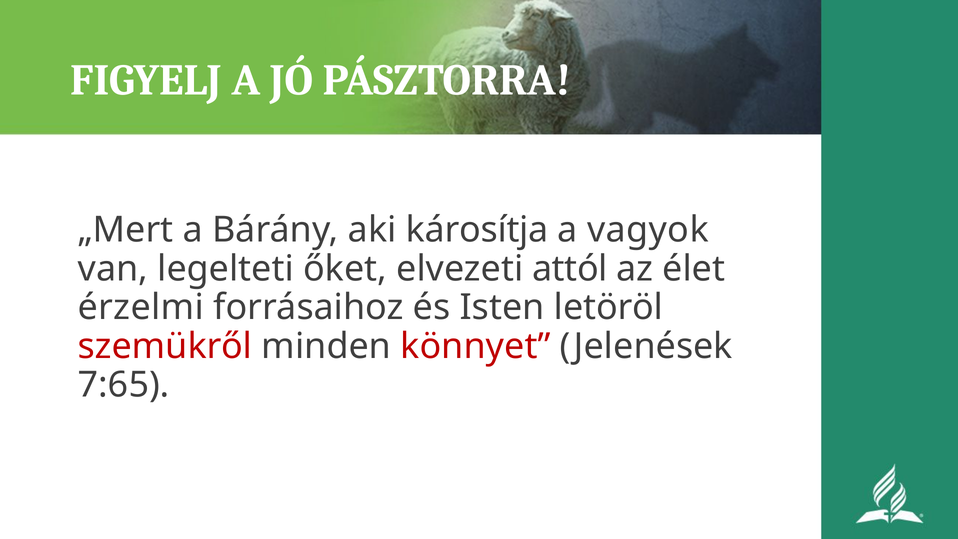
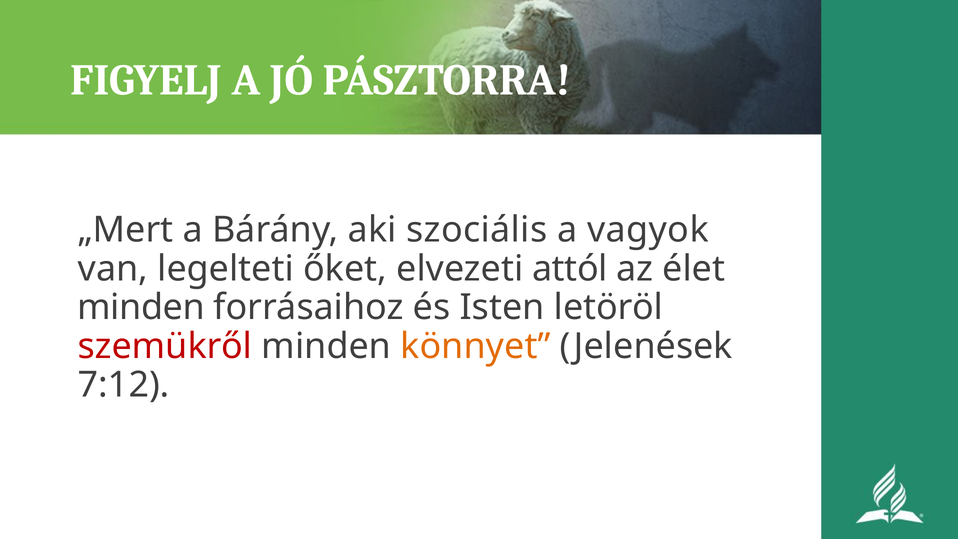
károsítja: károsítja -> szociális
érzelmi at (141, 307): érzelmi -> minden
könnyet colour: red -> orange
7:65: 7:65 -> 7:12
